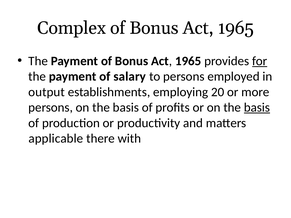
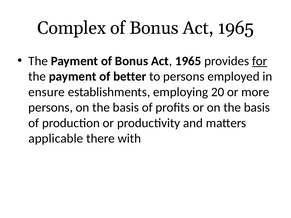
salary: salary -> better
output: output -> ensure
basis at (257, 108) underline: present -> none
